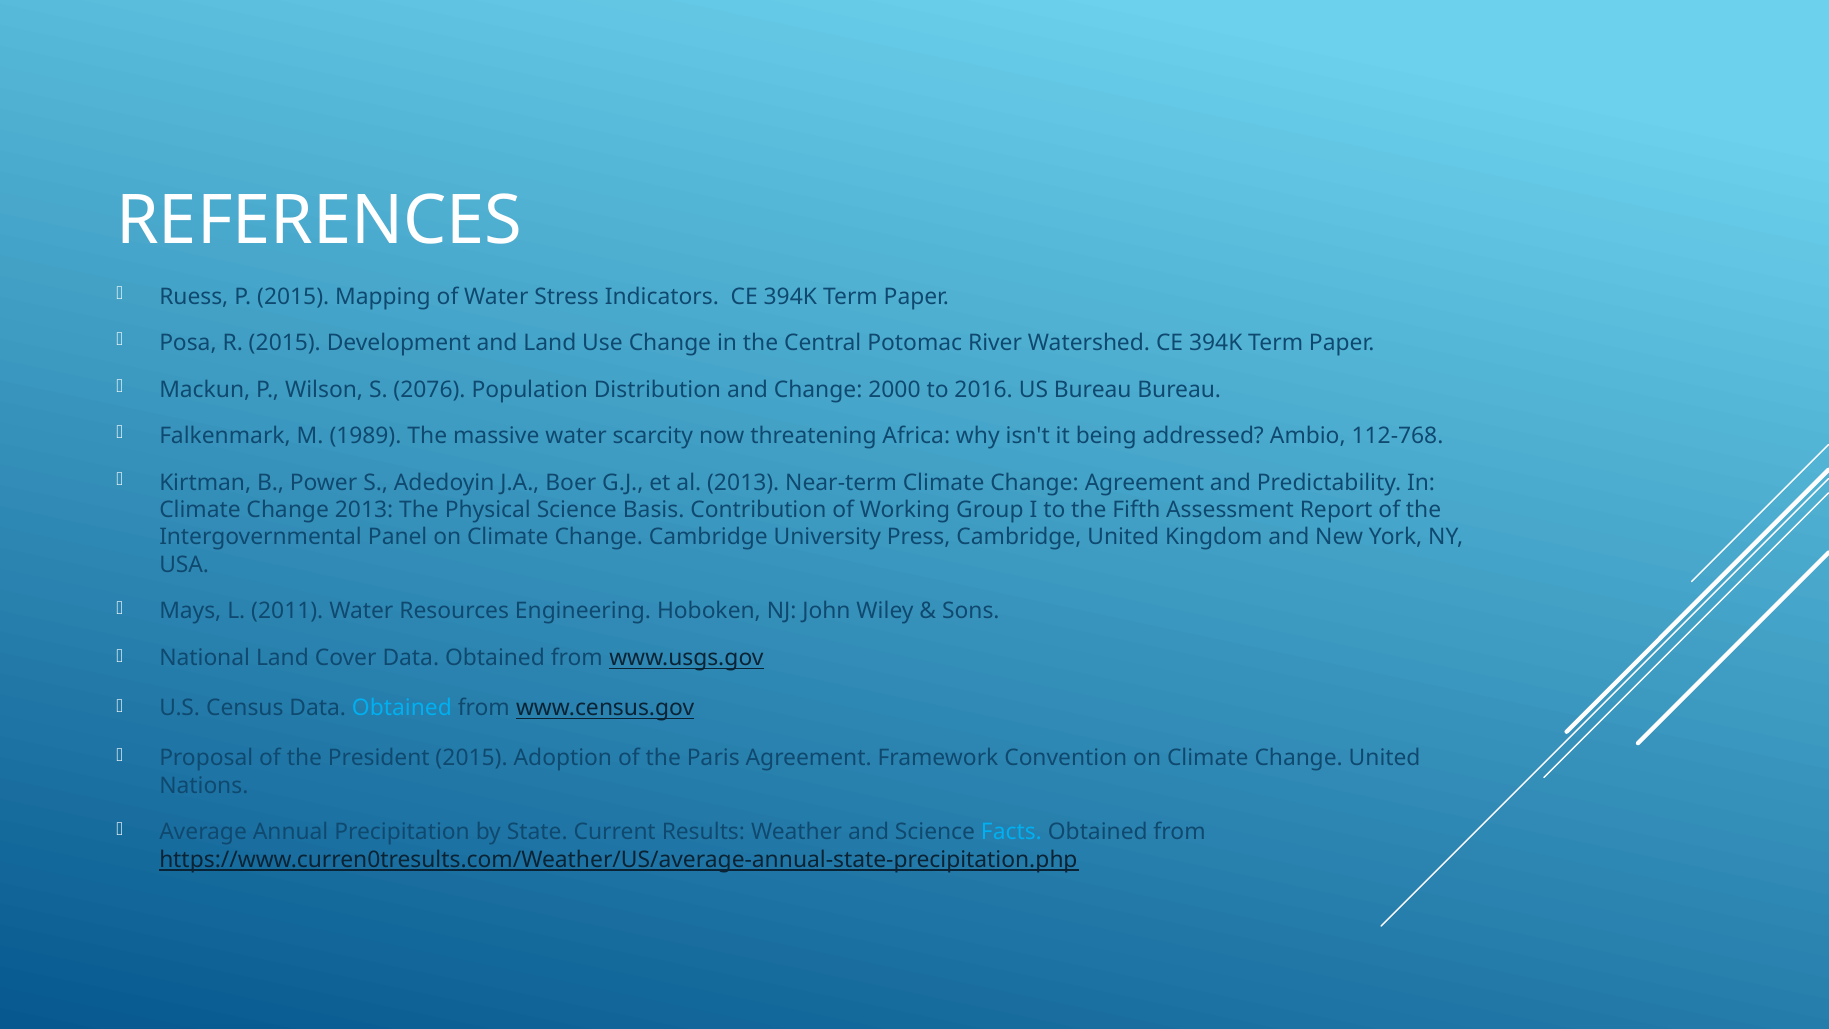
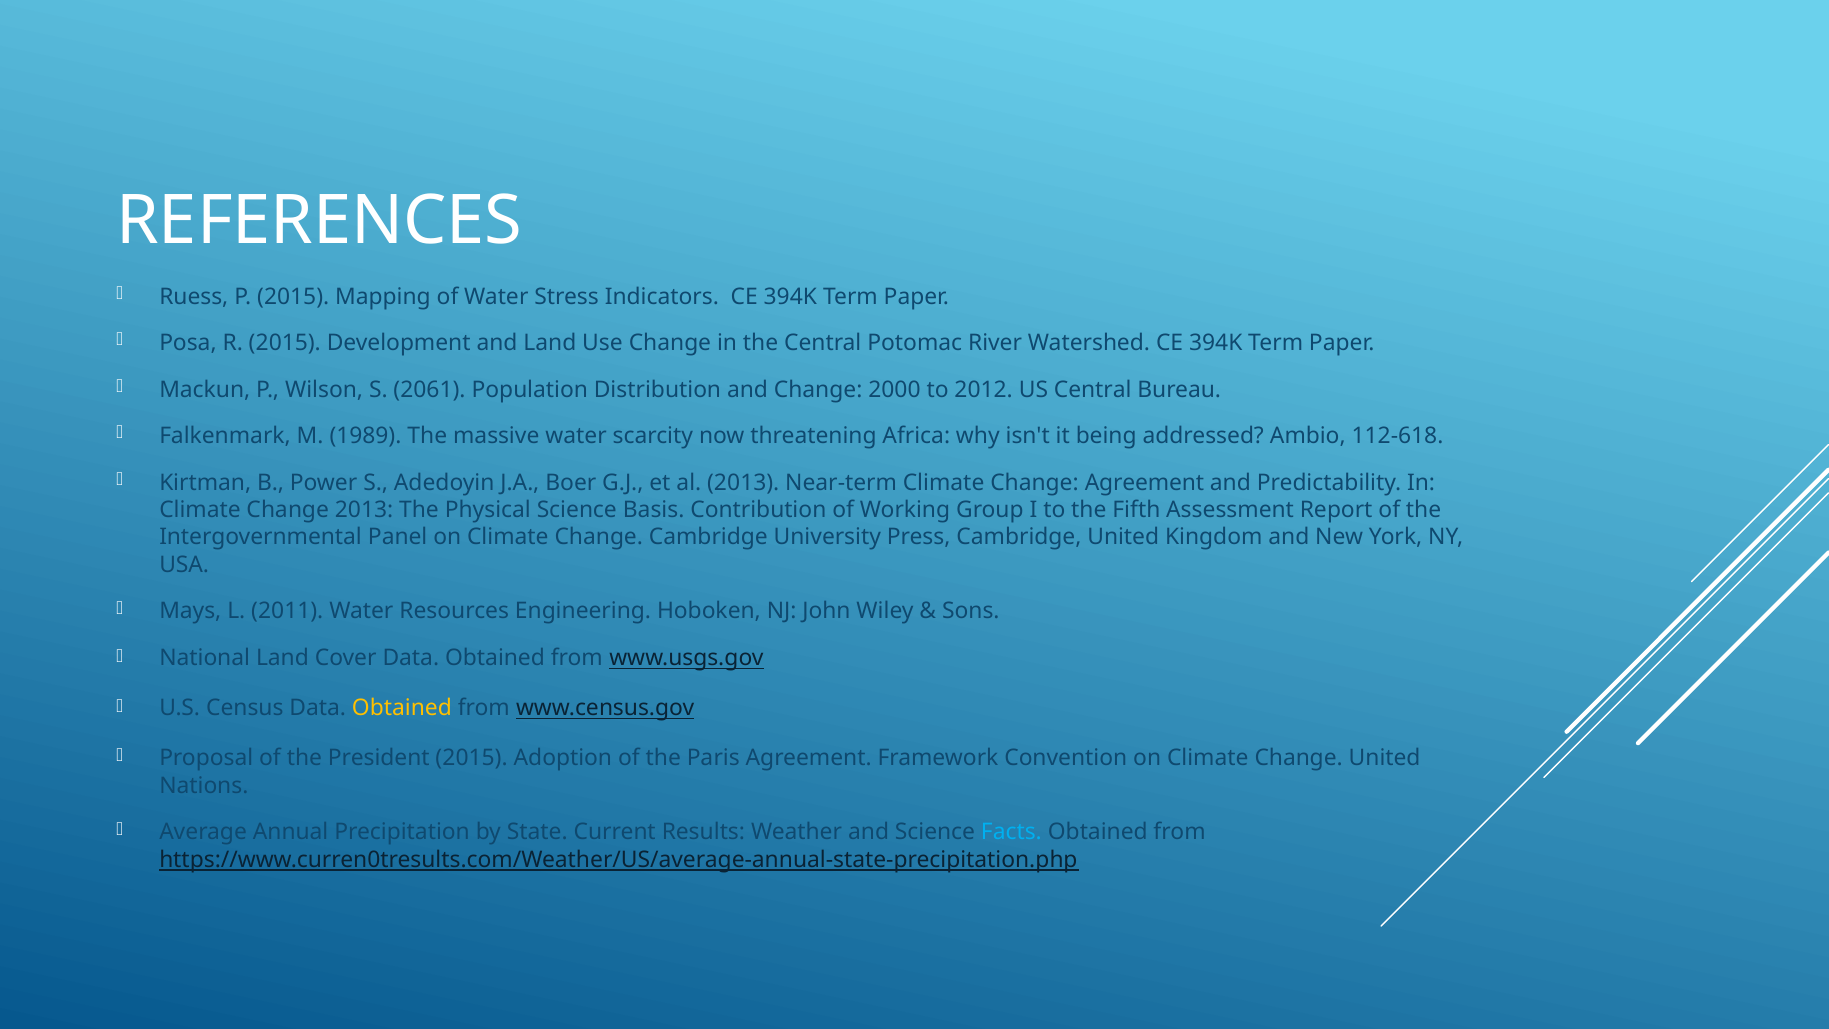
2076: 2076 -> 2061
2016: 2016 -> 2012
US Bureau: Bureau -> Central
112-768: 112-768 -> 112-618
Obtained at (402, 708) colour: light blue -> yellow
